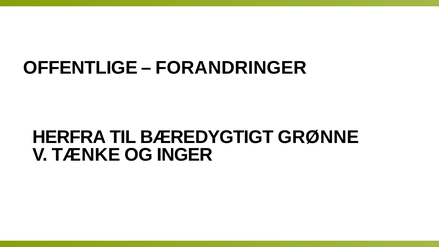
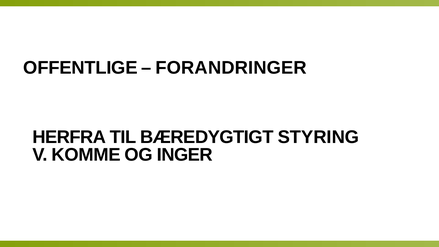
GRØNNE: GRØNNE -> STYRING
TÆNKE: TÆNKE -> KOMME
